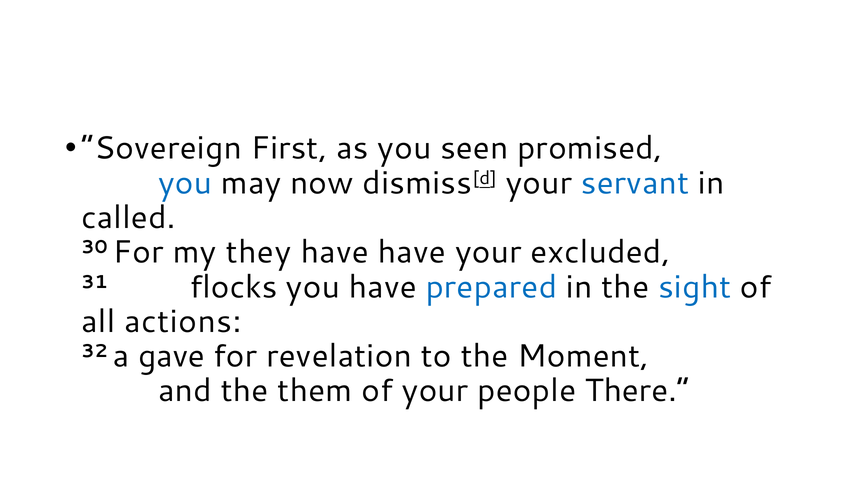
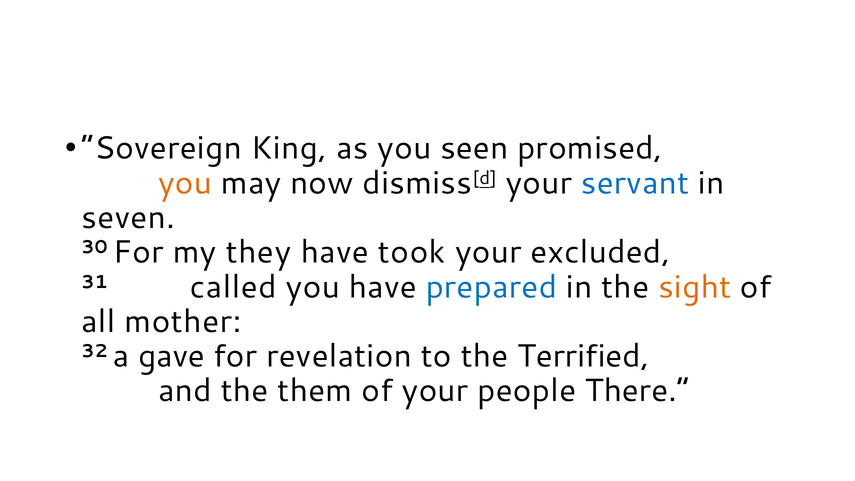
First: First -> King
you at (185, 183) colour: blue -> orange
called: called -> seven
have have: have -> took
flocks: flocks -> called
sight colour: blue -> orange
actions: actions -> mother
Moment: Moment -> Terrified
